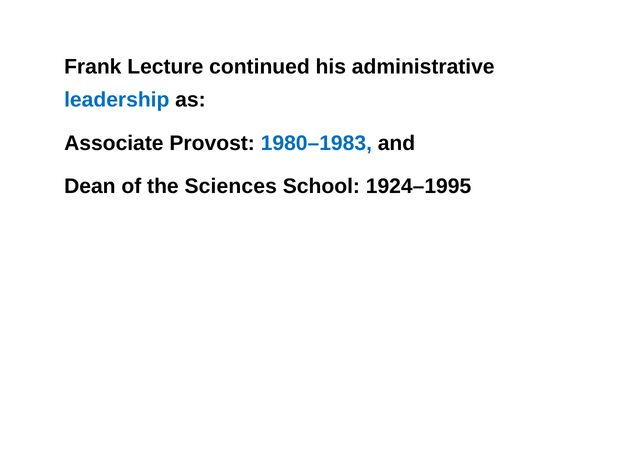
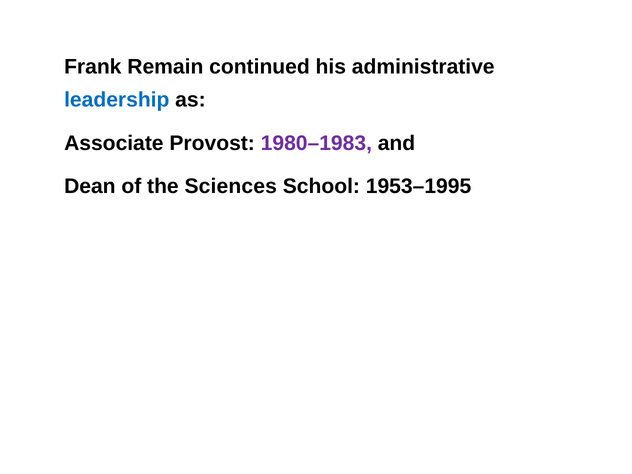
Lecture: Lecture -> Remain
1980–1983 colour: blue -> purple
1924–1995: 1924–1995 -> 1953–1995
